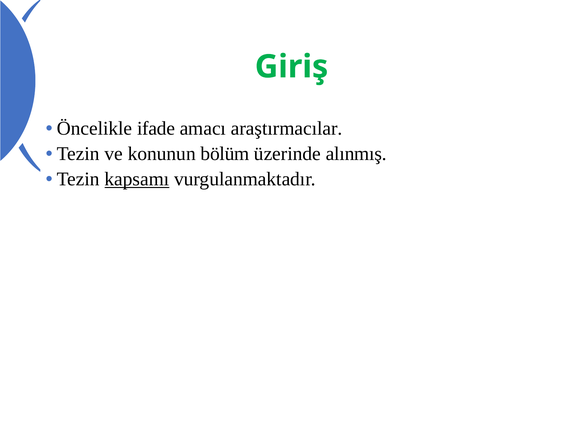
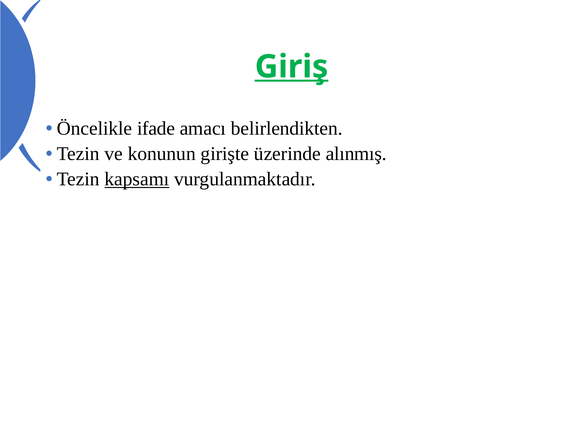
Giriş underline: none -> present
araştırmacılar: araştırmacılar -> belirlendikten
bölüm: bölüm -> girişte
